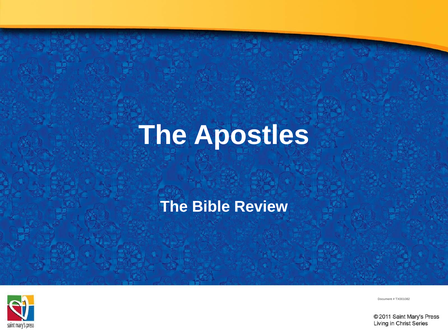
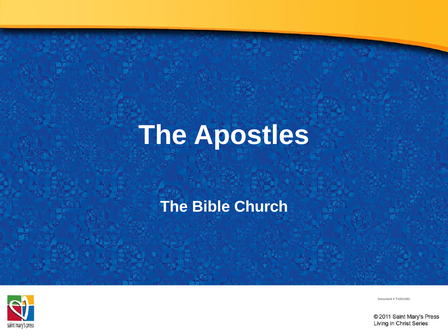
Review: Review -> Church
